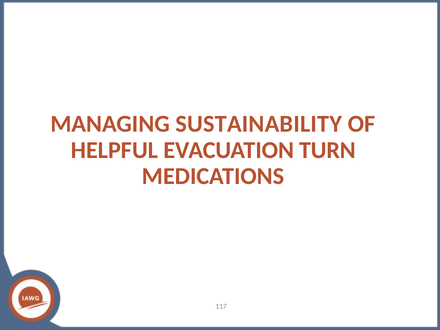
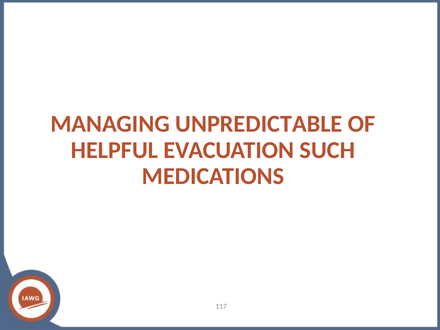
SUSTAINABILITY: SUSTAINABILITY -> UNPREDICTABLE
TURN: TURN -> SUCH
